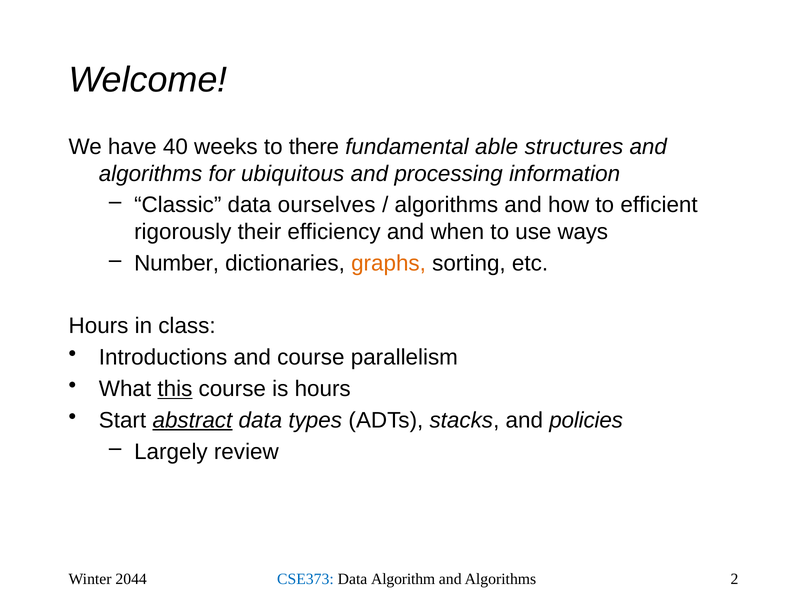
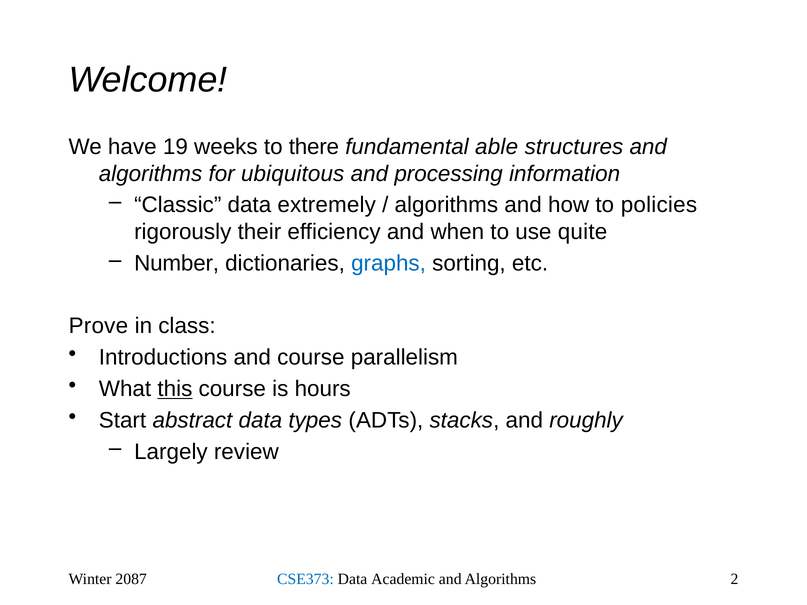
40: 40 -> 19
ourselves: ourselves -> extremely
efficient: efficient -> policies
ways: ways -> quite
graphs colour: orange -> blue
Hours at (99, 326): Hours -> Prove
abstract underline: present -> none
policies: policies -> roughly
2044: 2044 -> 2087
Algorithm: Algorithm -> Academic
